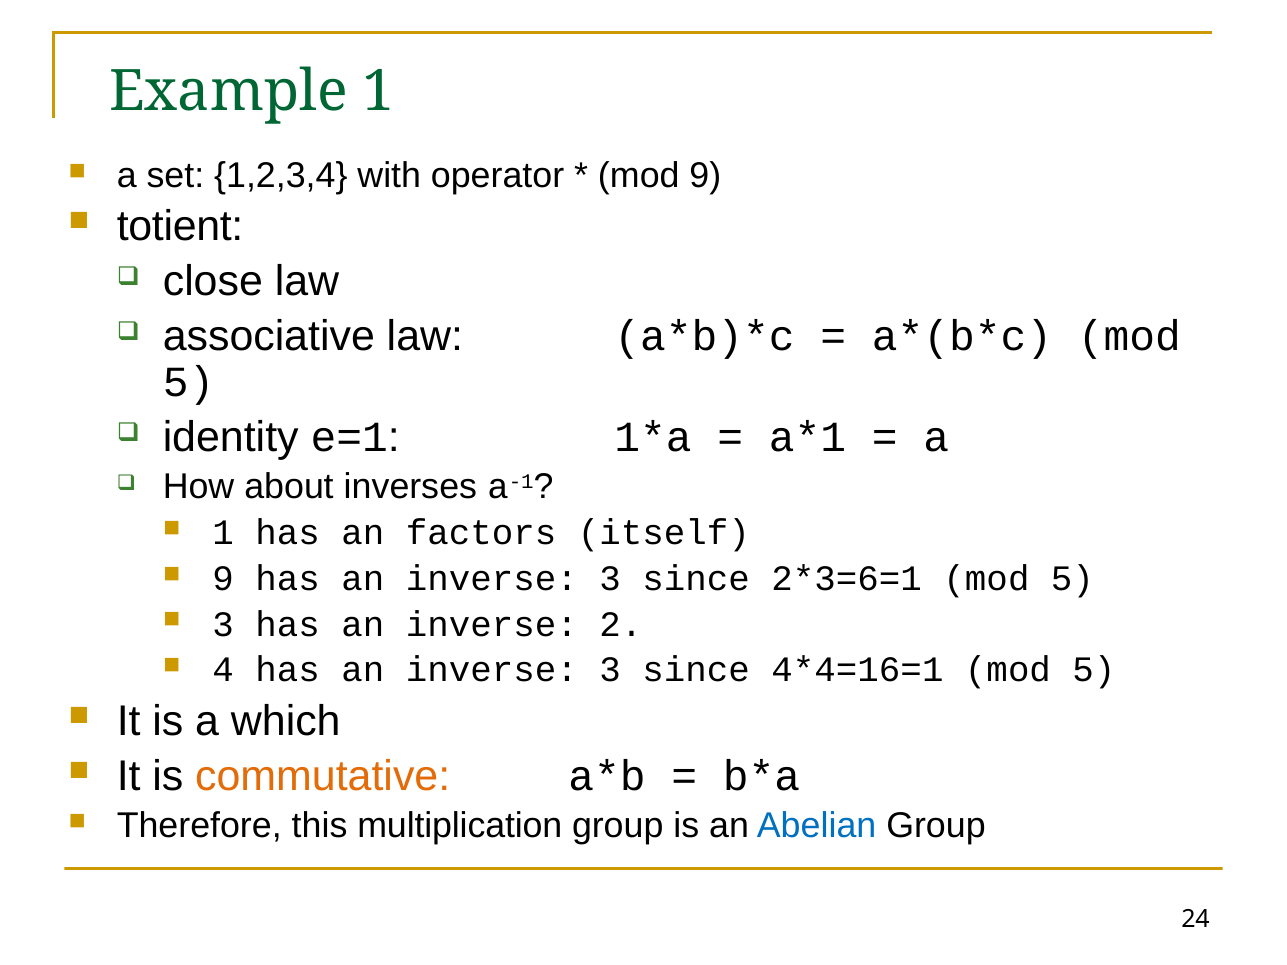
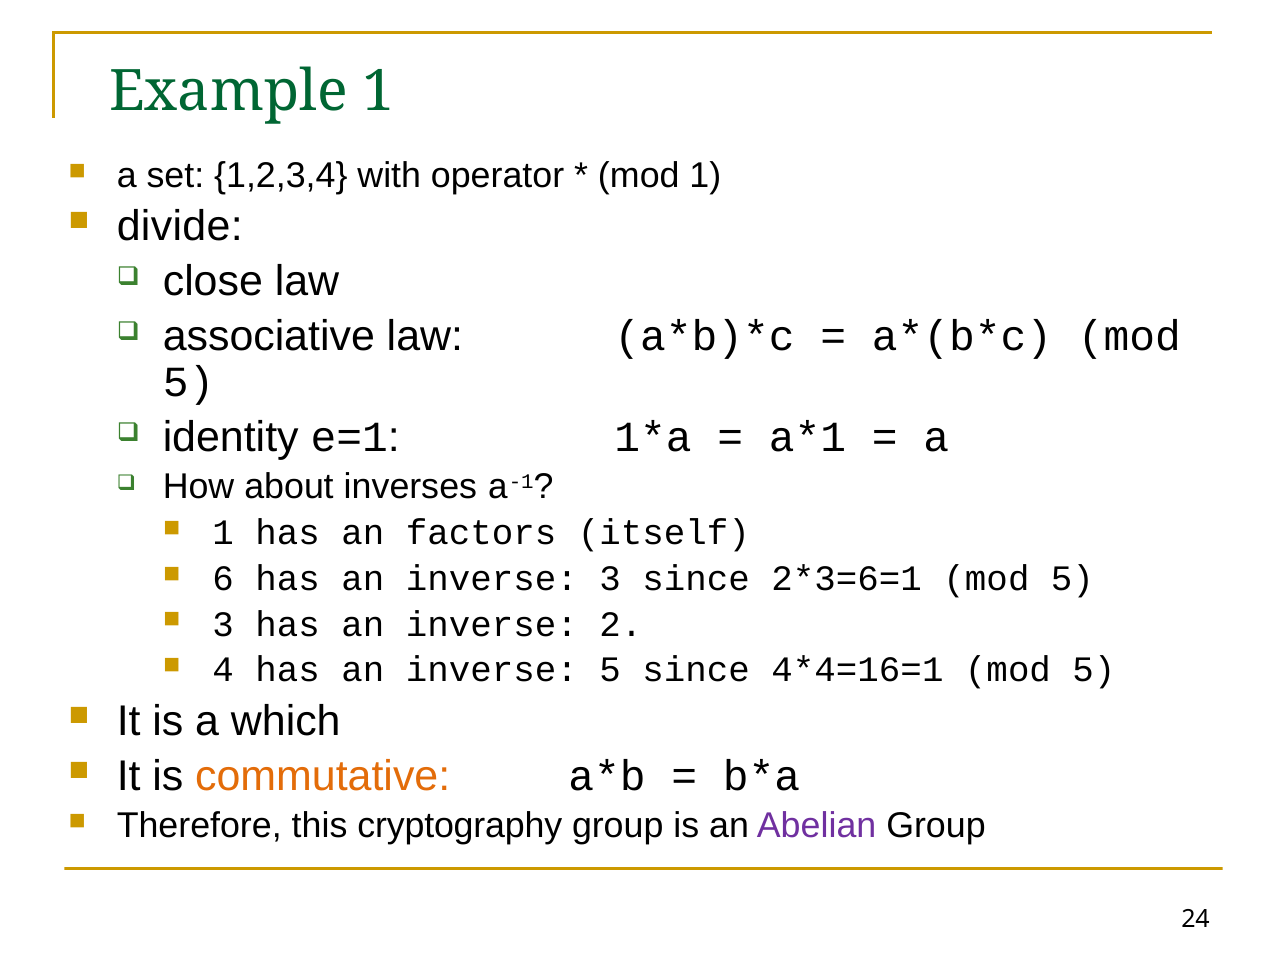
mod 9: 9 -> 1
totient: totient -> divide
9 at (223, 579): 9 -> 6
3 at (610, 670): 3 -> 5
multiplication: multiplication -> cryptography
Abelian colour: blue -> purple
